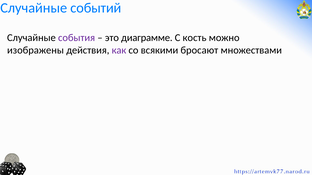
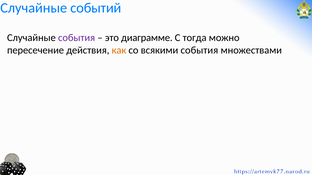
кость: кость -> тогда
изображены: изображены -> пересечение
как colour: purple -> orange
всякими бросают: бросают -> события
